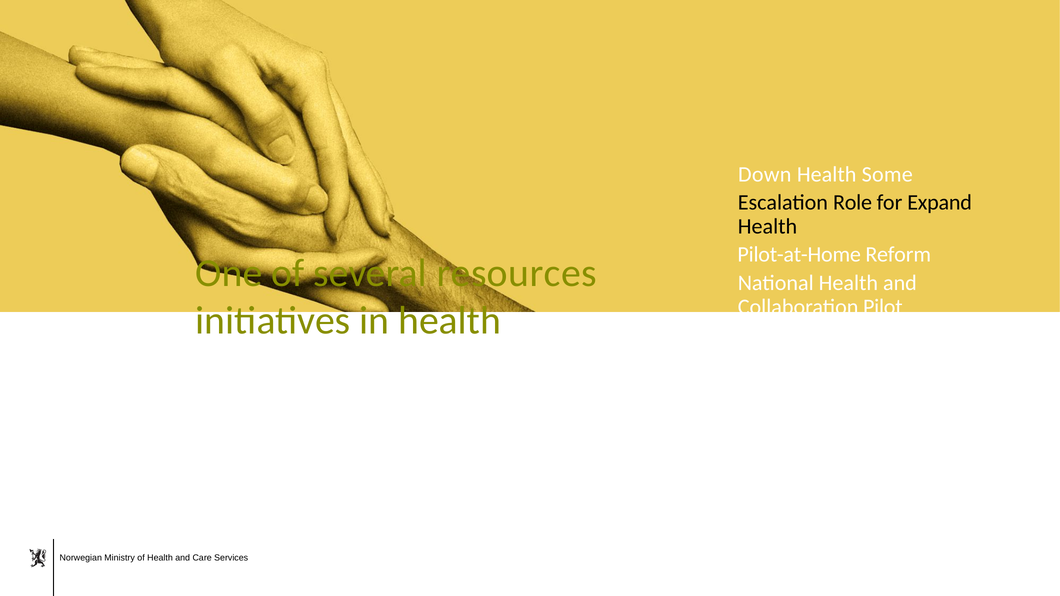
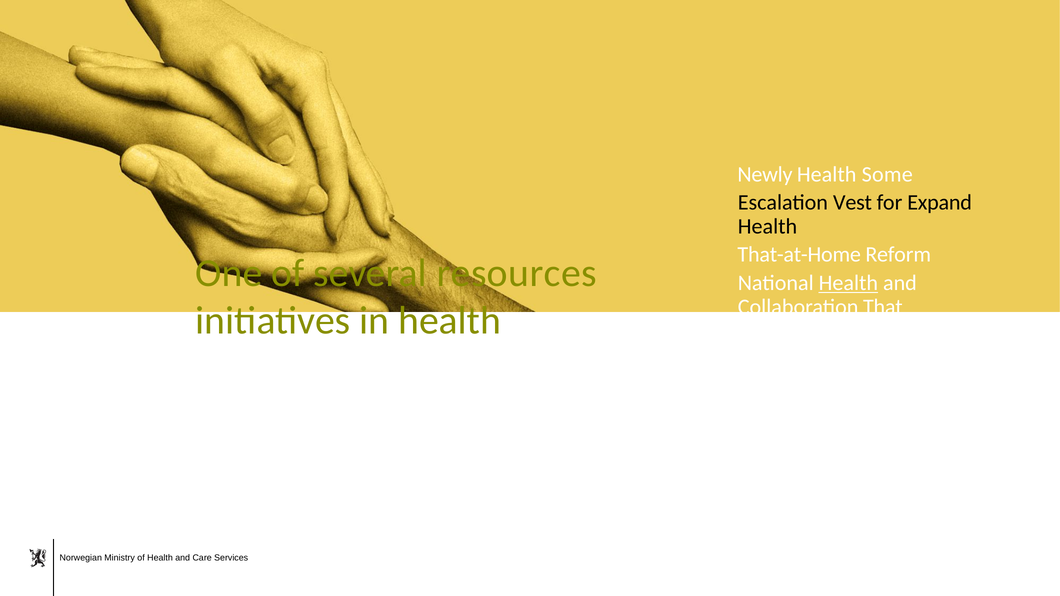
Down: Down -> Newly
Role: Role -> Vest
Pilot-at-Home: Pilot-at-Home -> That-at-Home
Health at (848, 283) underline: none -> present
Pilot: Pilot -> That
